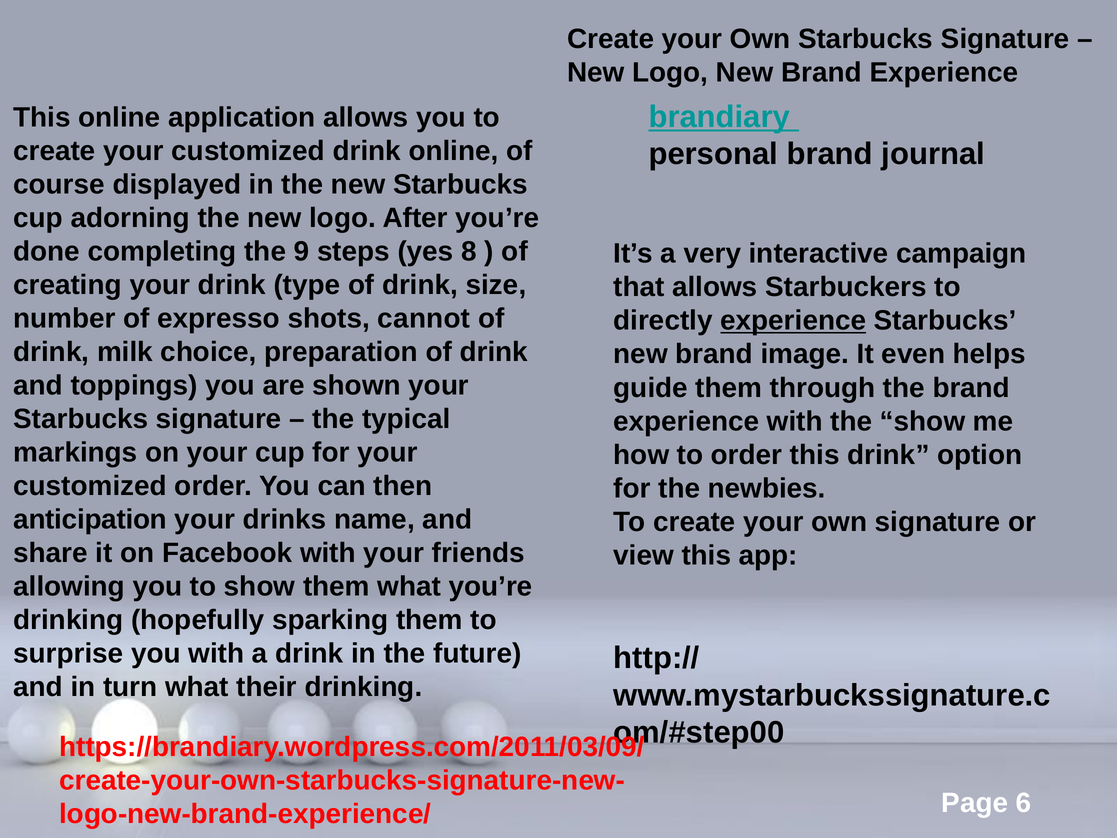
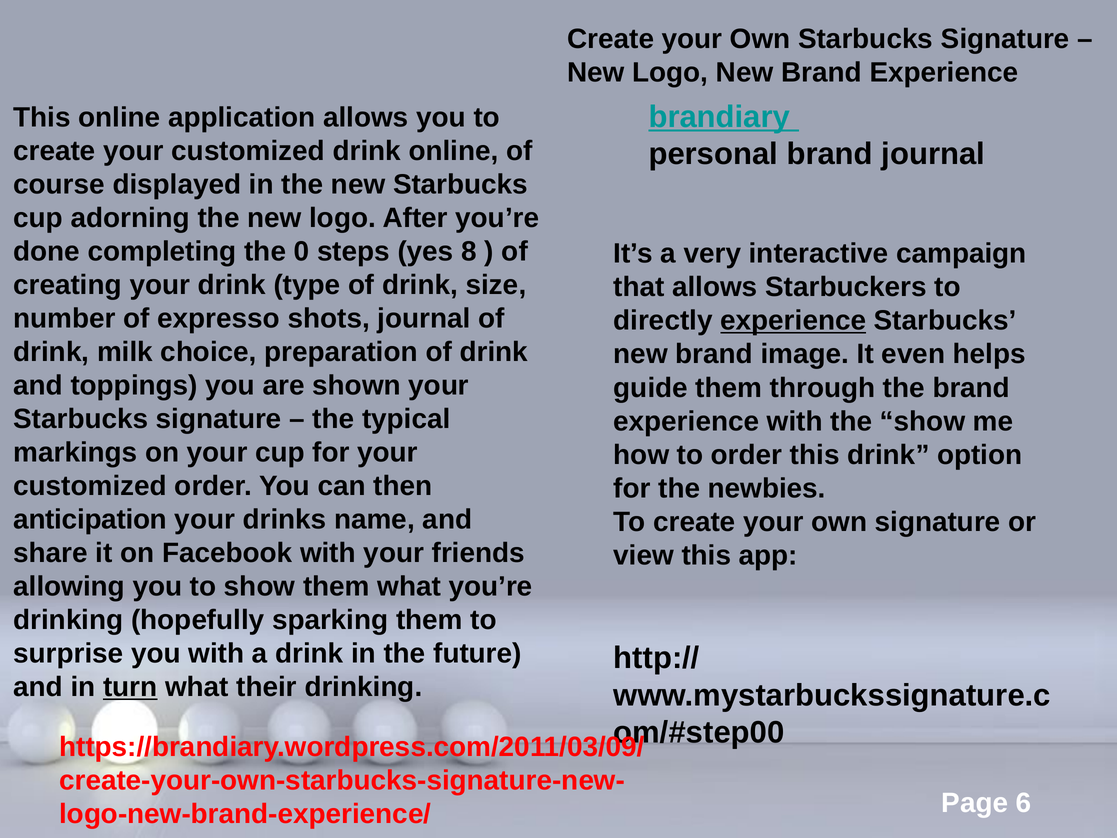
9: 9 -> 0
shots cannot: cannot -> journal
turn underline: none -> present
